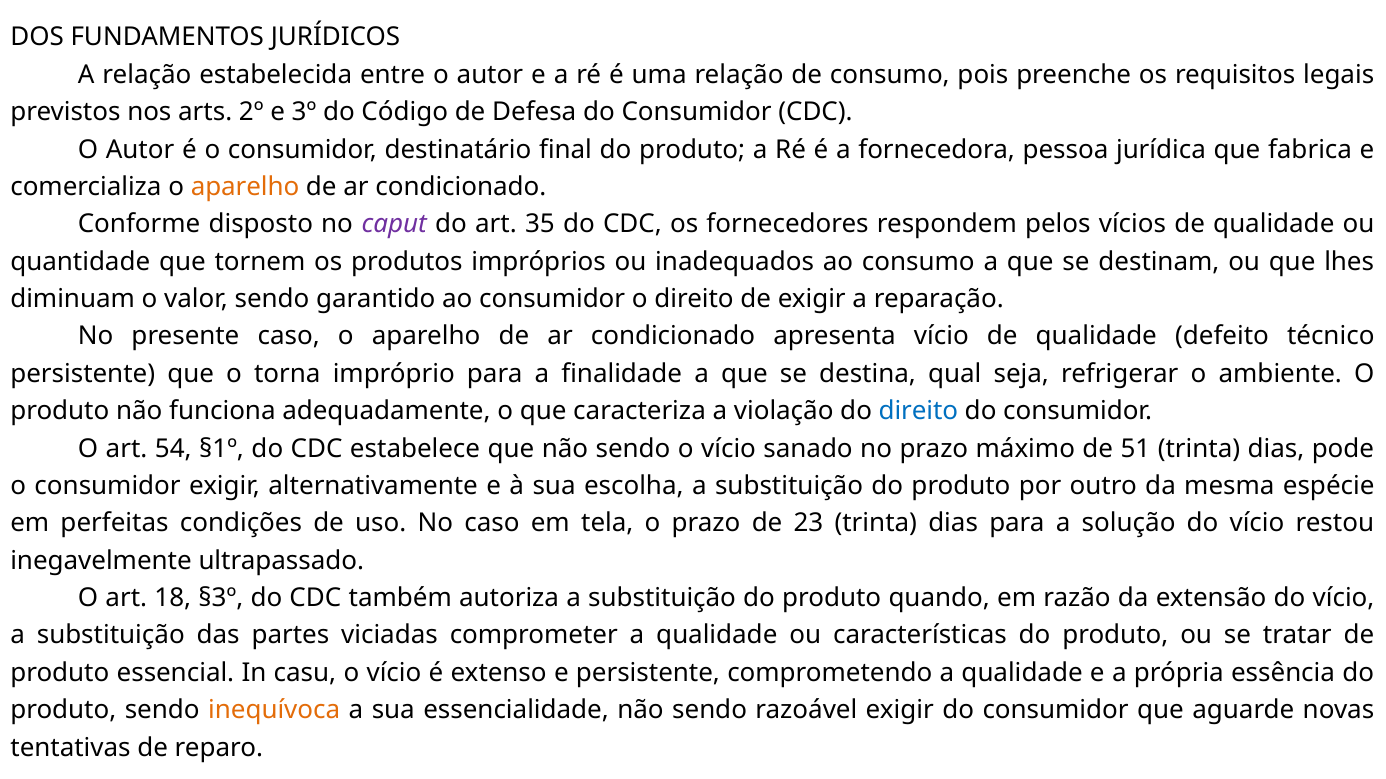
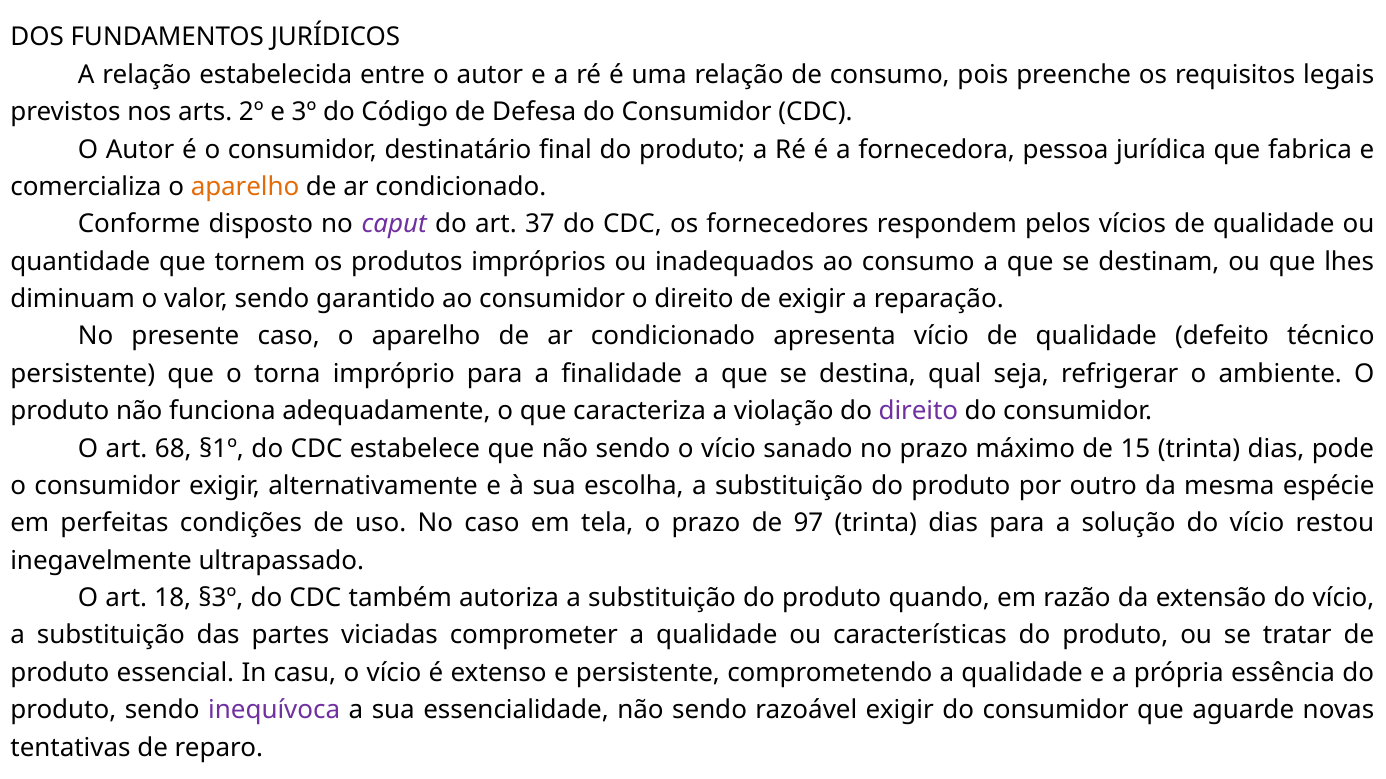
35: 35 -> 37
direito at (918, 411) colour: blue -> purple
54: 54 -> 68
51: 51 -> 15
23: 23 -> 97
inequívoca colour: orange -> purple
